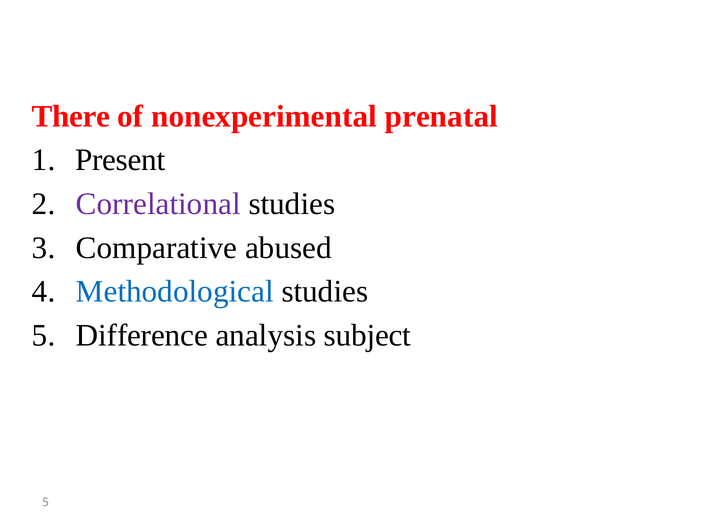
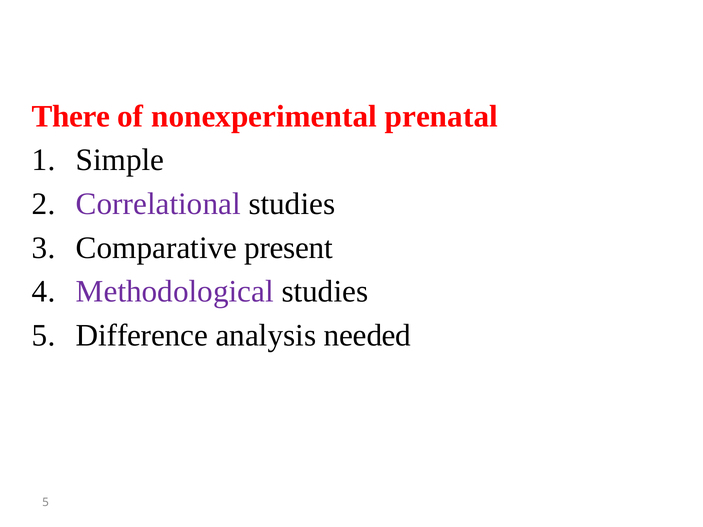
Present: Present -> Simple
abused: abused -> present
Methodological colour: blue -> purple
subject: subject -> needed
